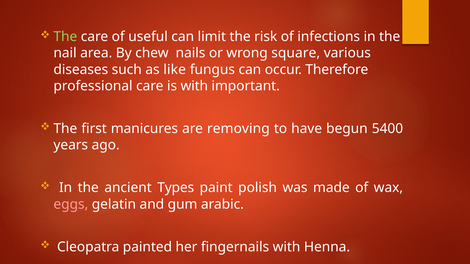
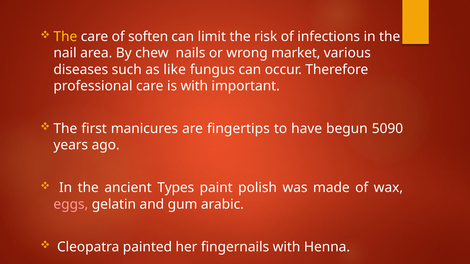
The at (65, 37) colour: light green -> yellow
useful: useful -> soften
square: square -> market
removing: removing -> fingertips
5400: 5400 -> 5090
